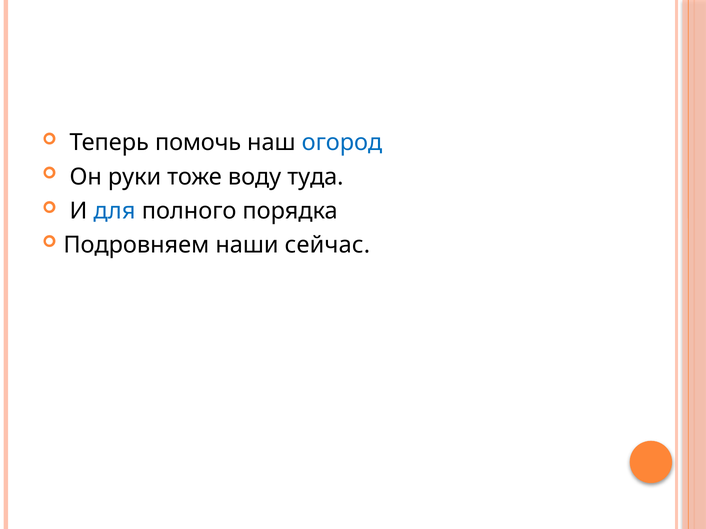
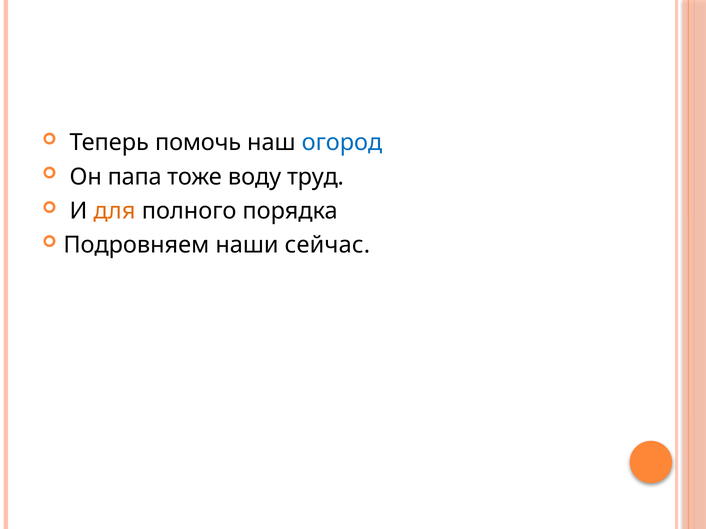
руки: руки -> папа
туда: туда -> труд
для colour: blue -> orange
